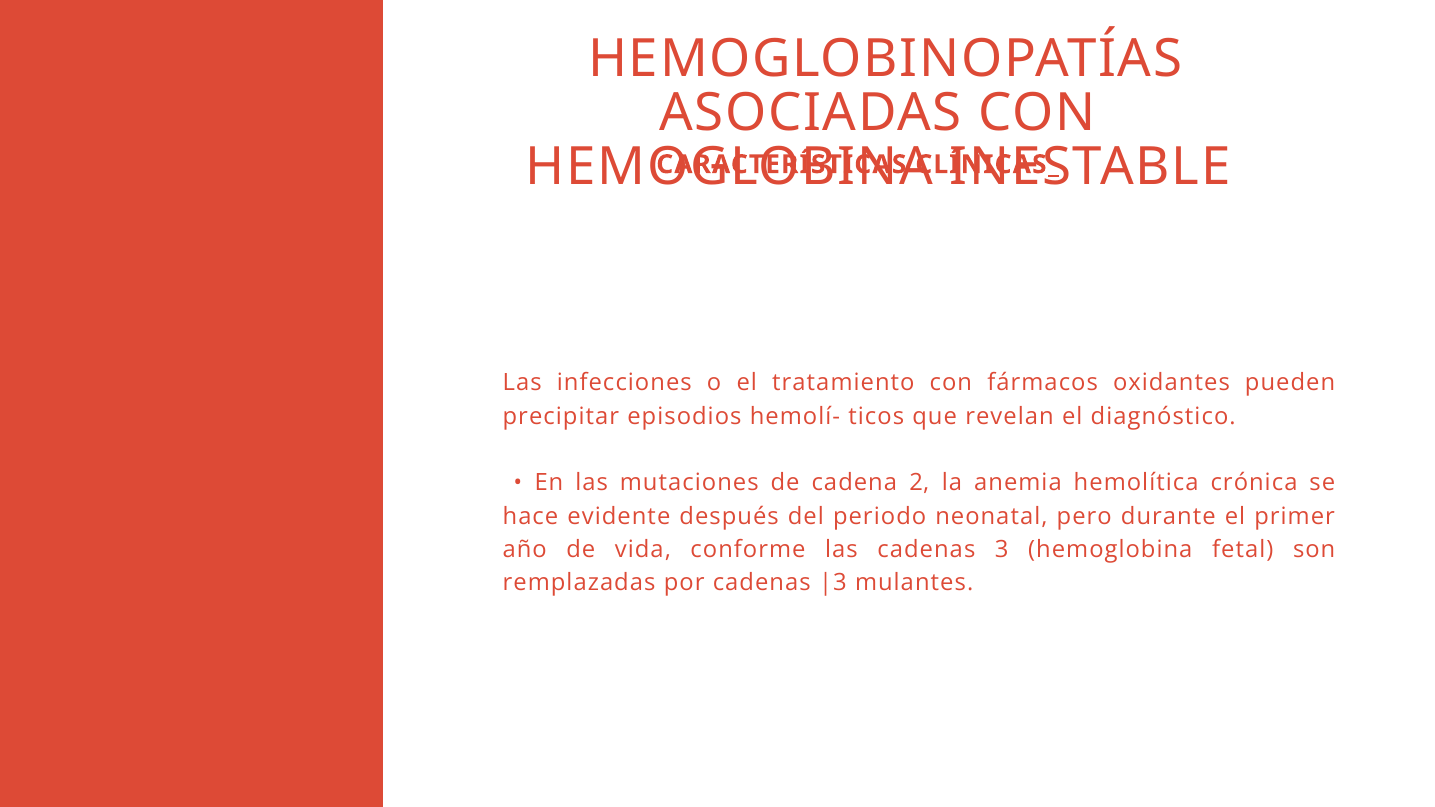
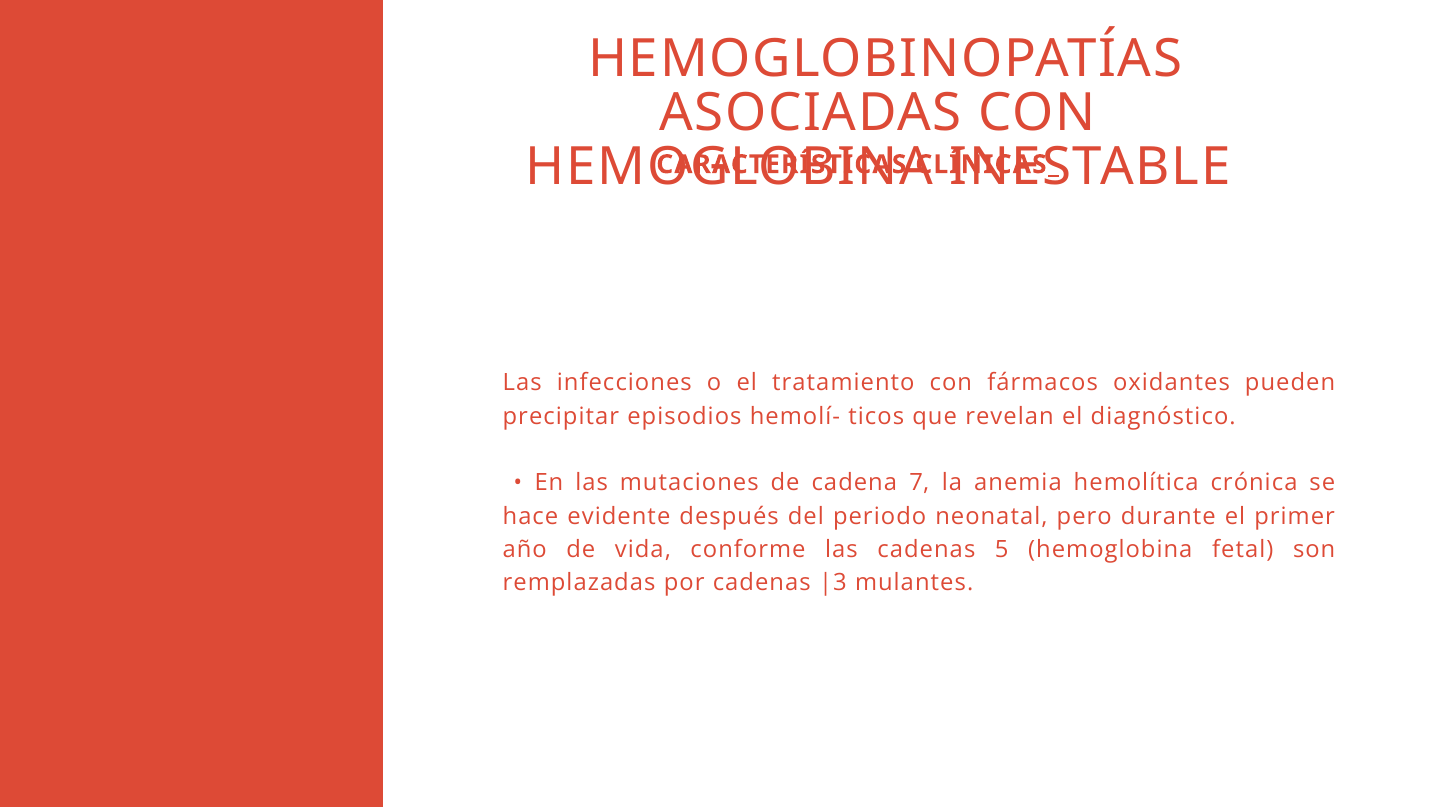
2: 2 -> 7
3: 3 -> 5
